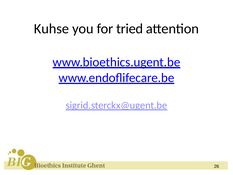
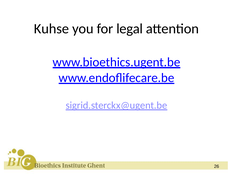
tried: tried -> legal
